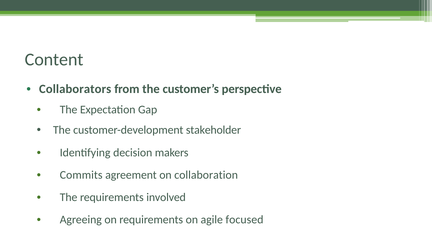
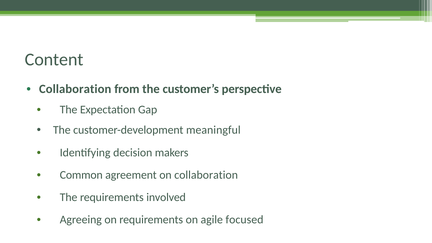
Collaborators at (75, 89): Collaborators -> Collaboration
stakeholder: stakeholder -> meaningful
Commits: Commits -> Common
